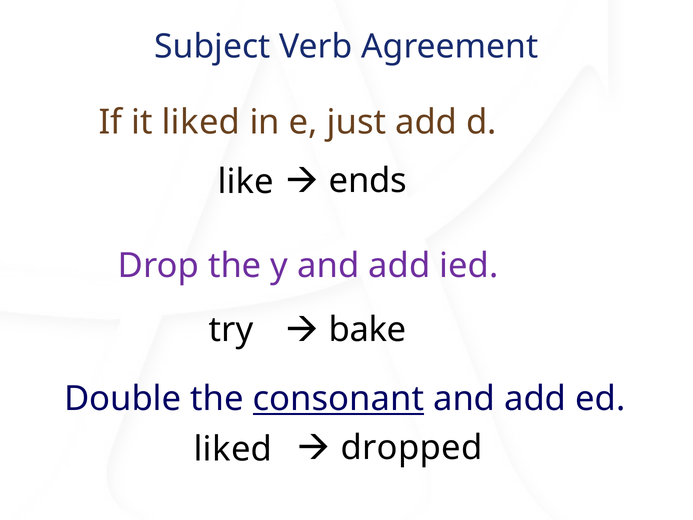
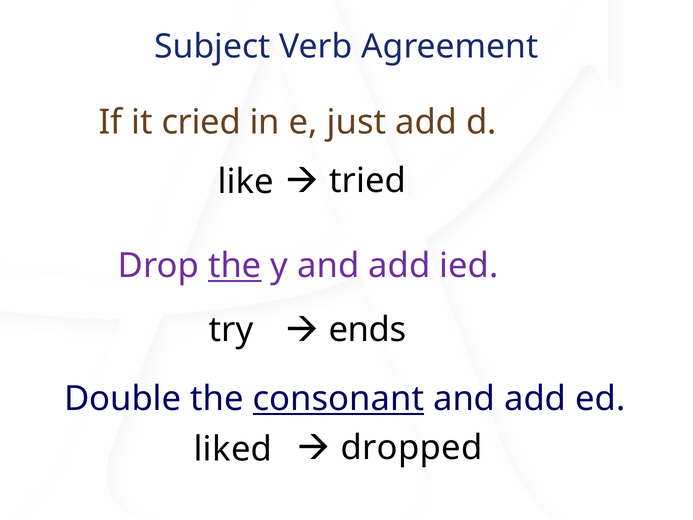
it liked: liked -> cried
ends: ends -> tried
the at (235, 266) underline: none -> present
bake: bake -> ends
